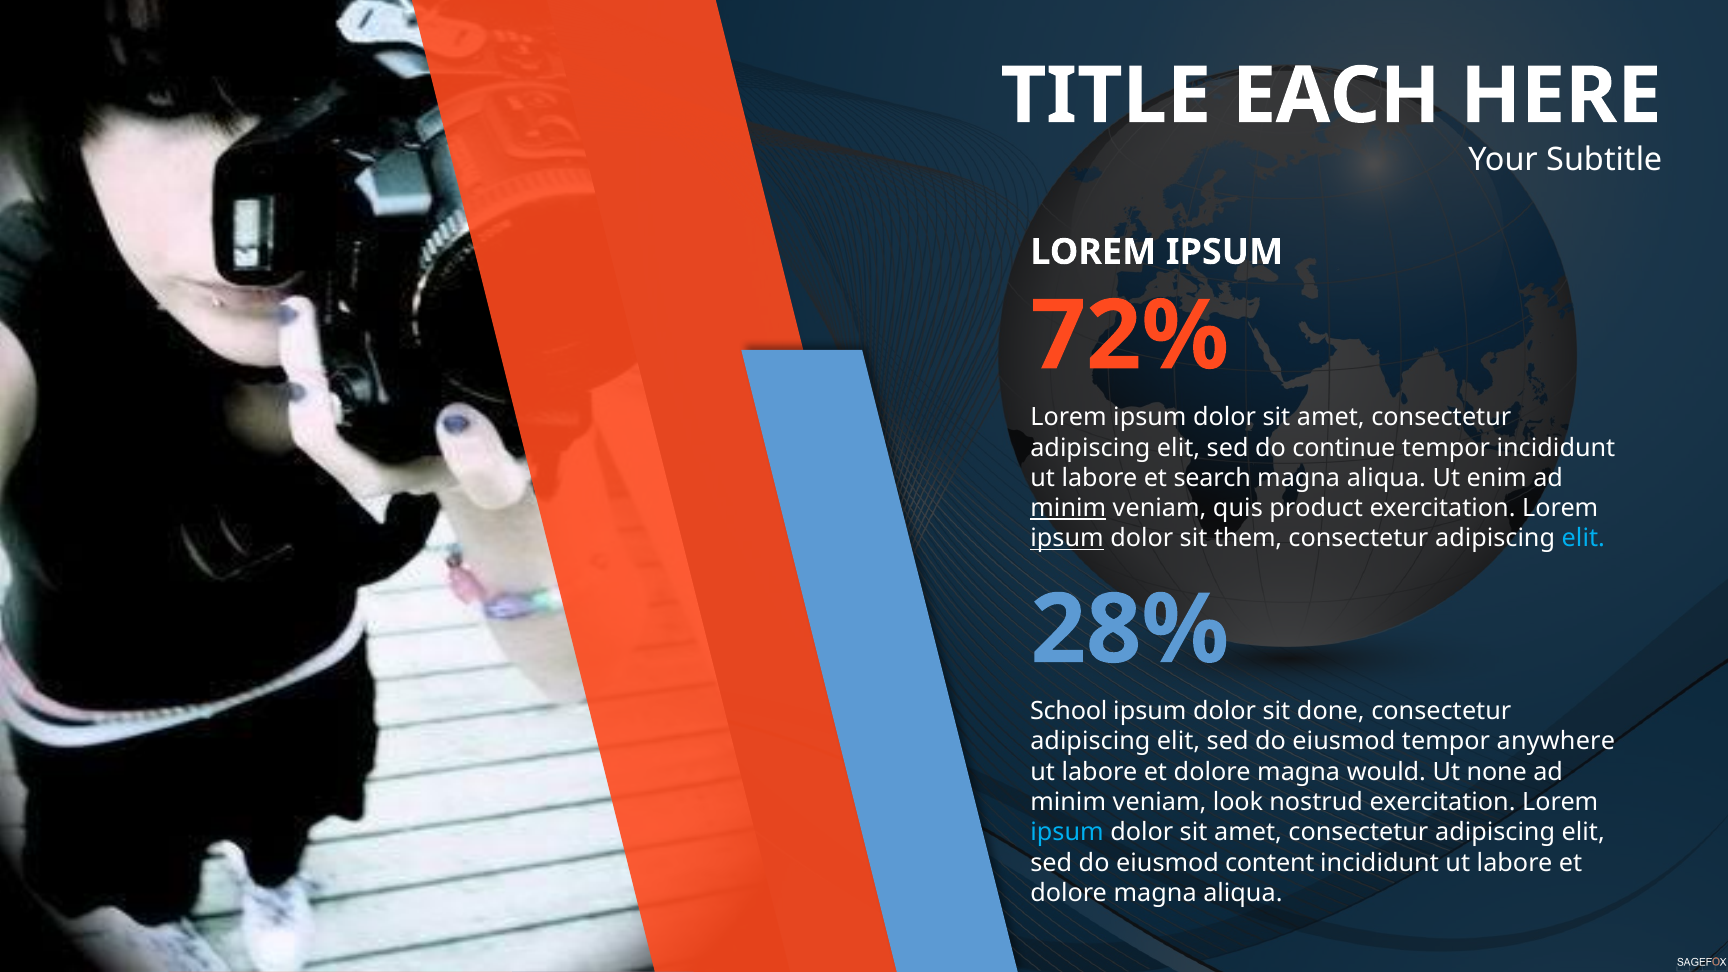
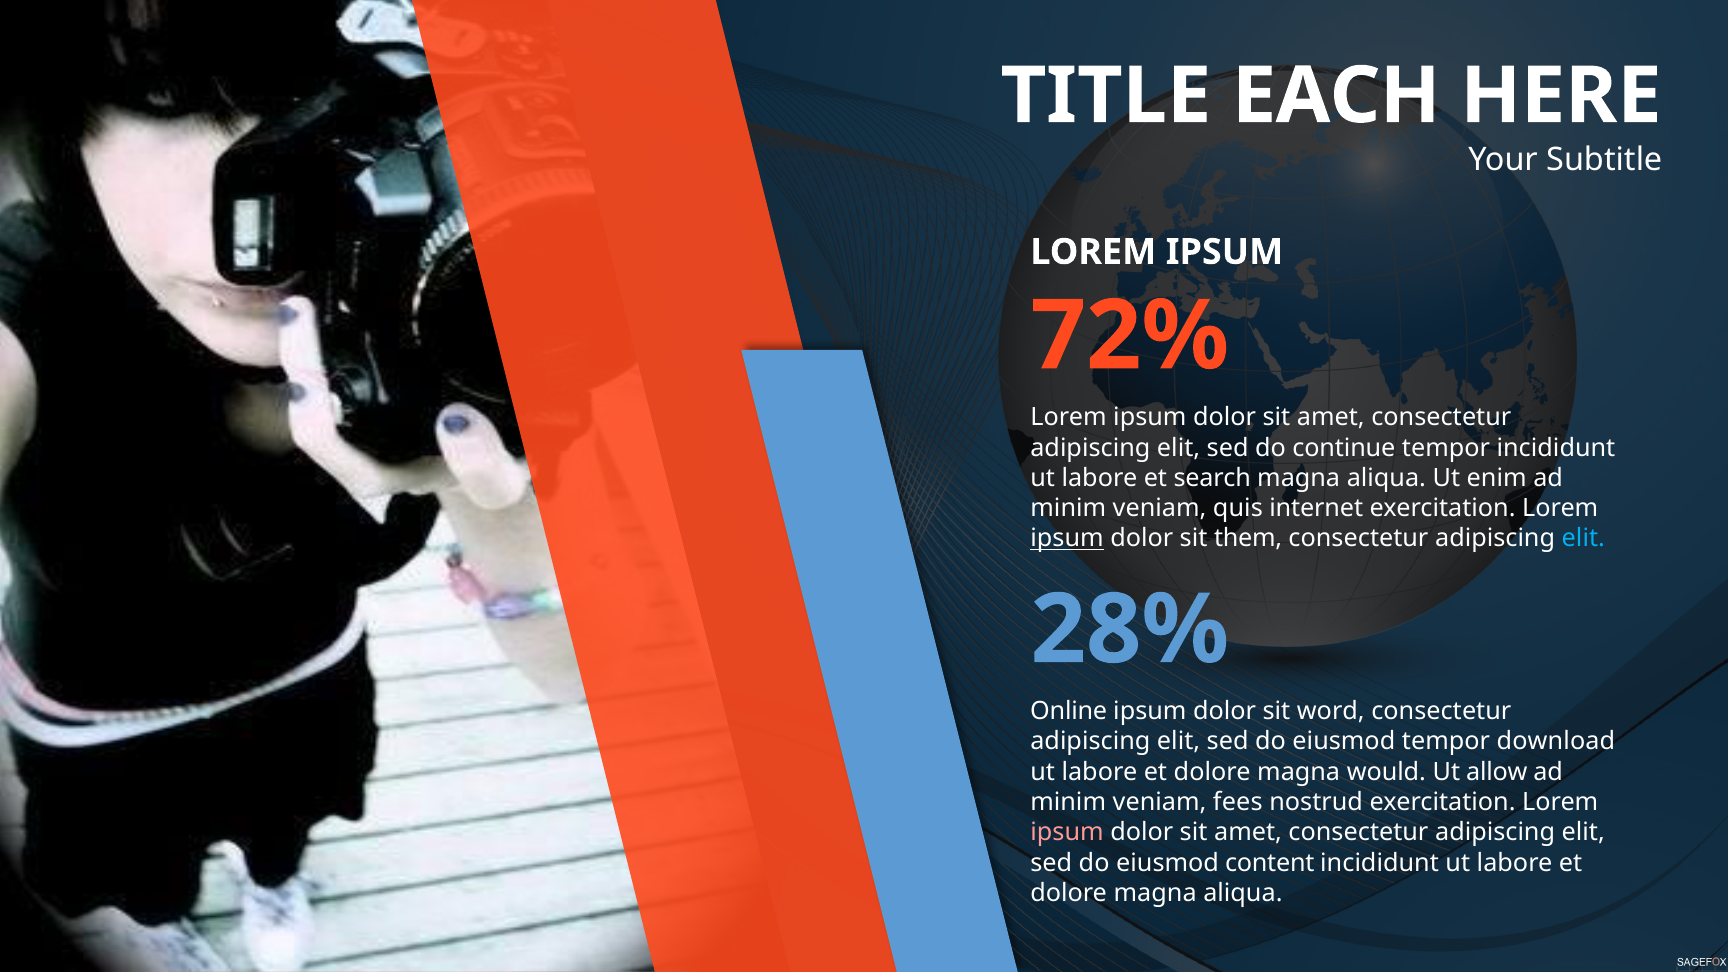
minim at (1068, 508) underline: present -> none
product: product -> internet
School: School -> Online
done: done -> word
anywhere: anywhere -> download
none: none -> allow
look: look -> fees
ipsum at (1067, 832) colour: light blue -> pink
